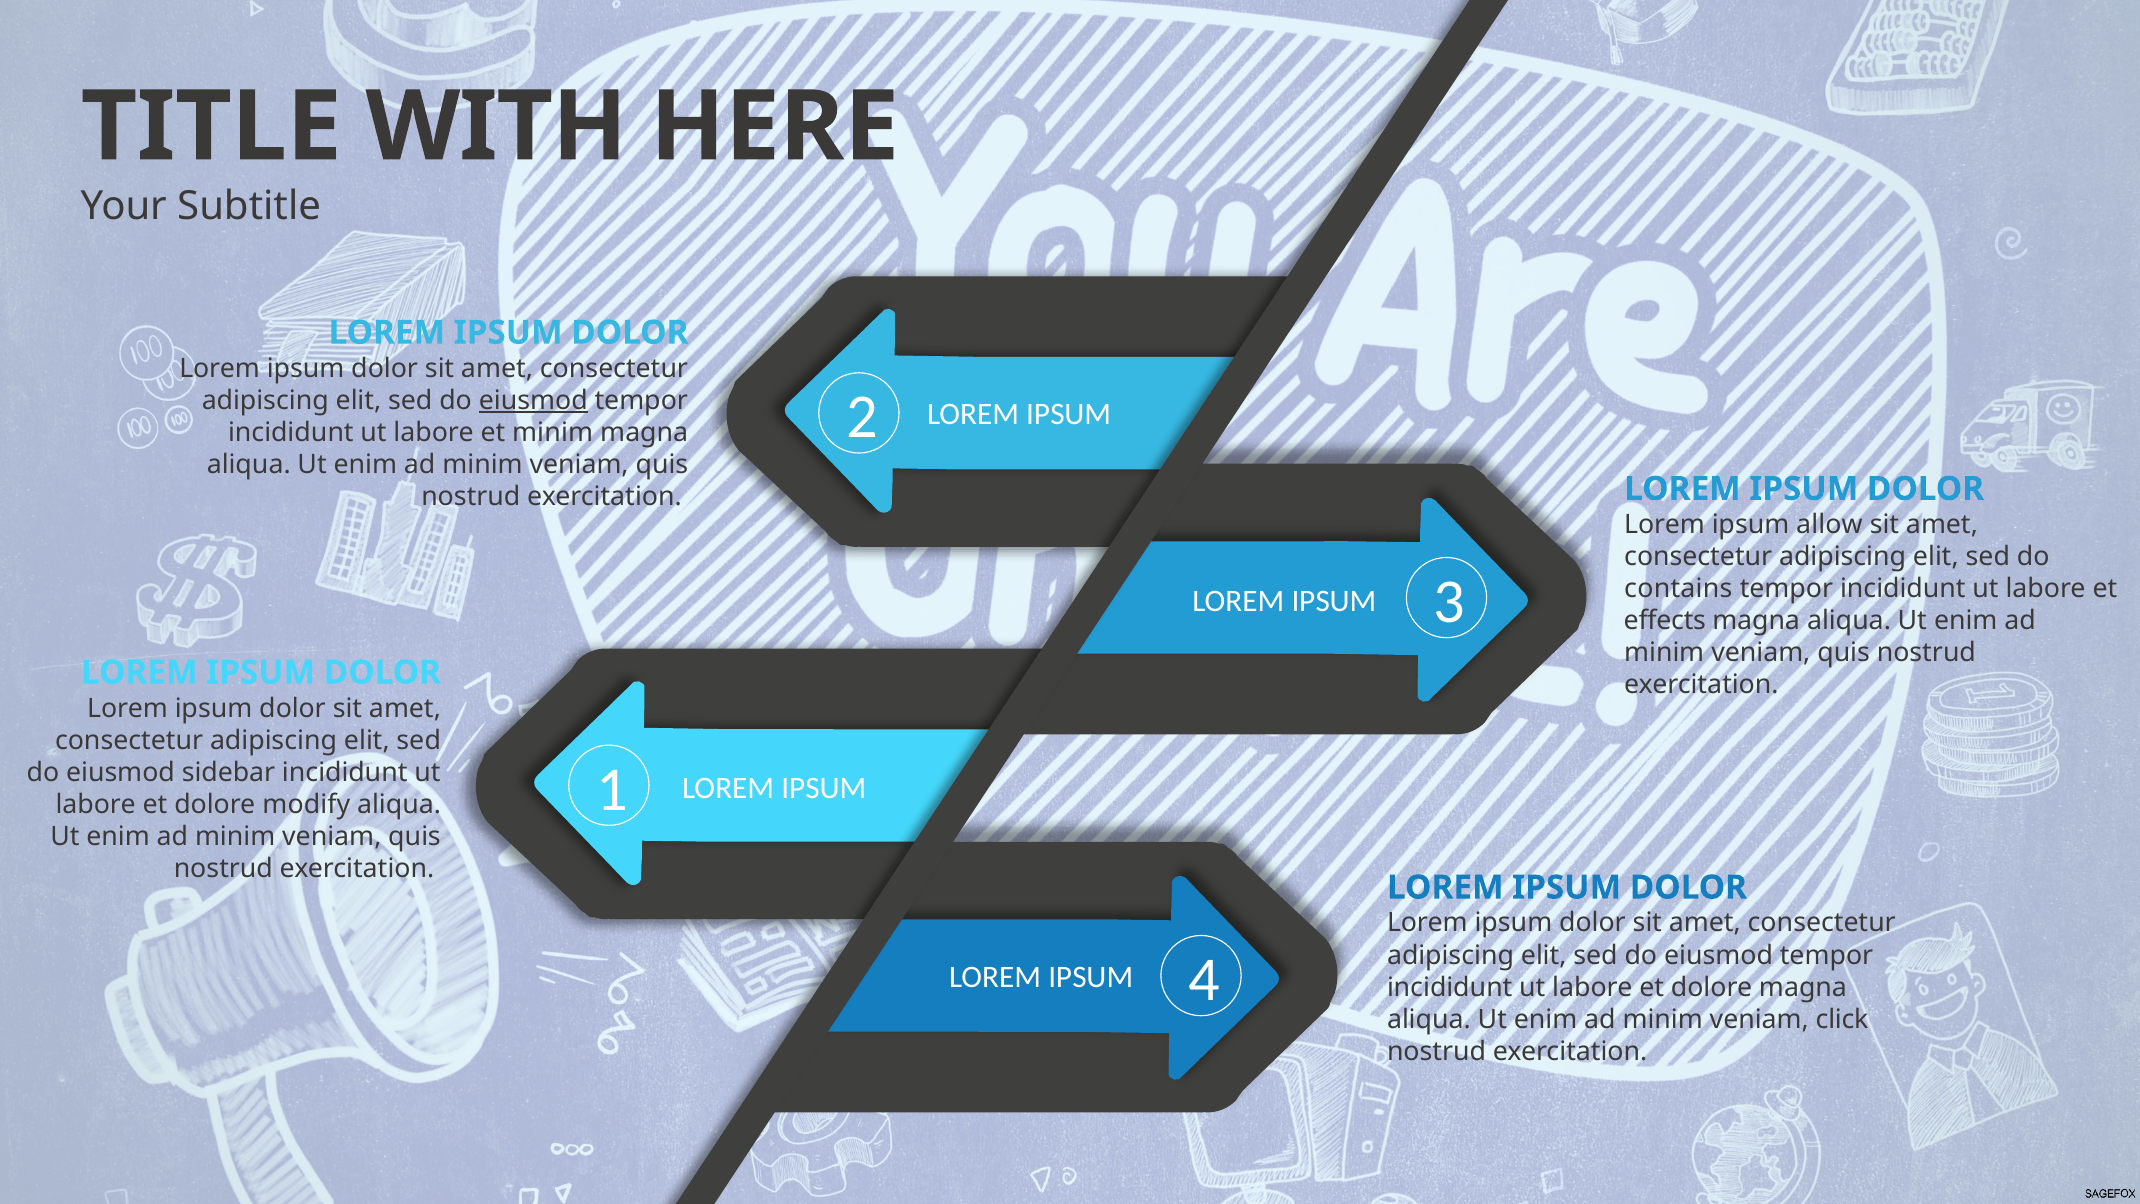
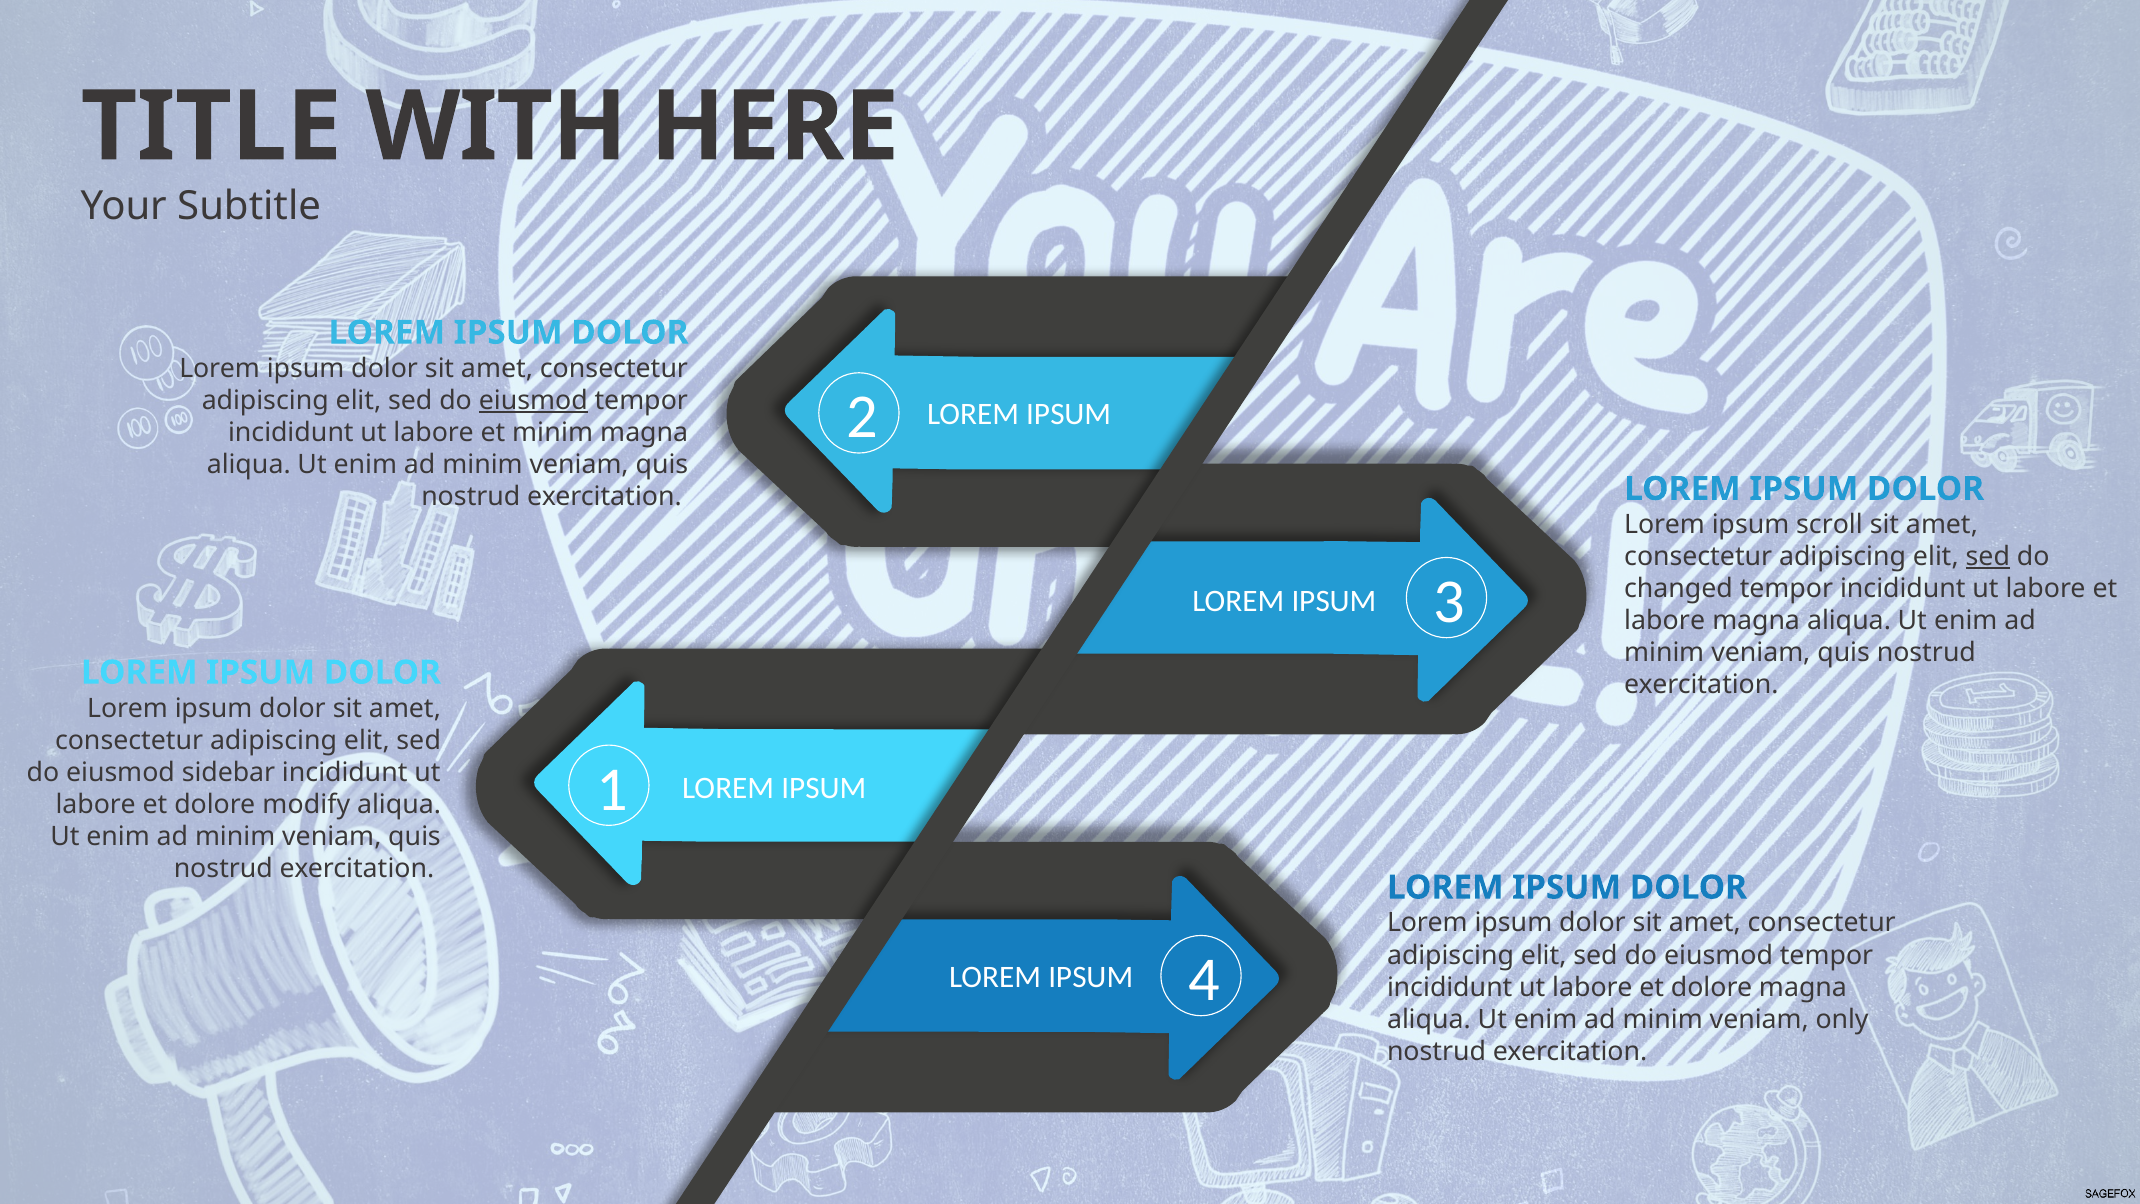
allow: allow -> scroll
sed at (1988, 557) underline: none -> present
contains: contains -> changed
effects at (1665, 621): effects -> labore
click: click -> only
